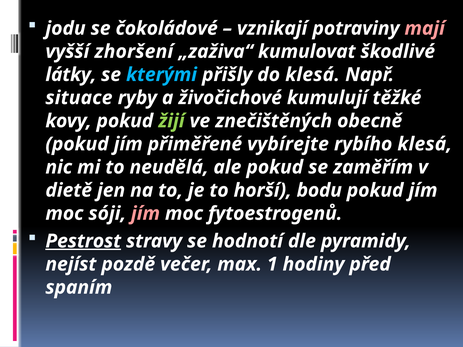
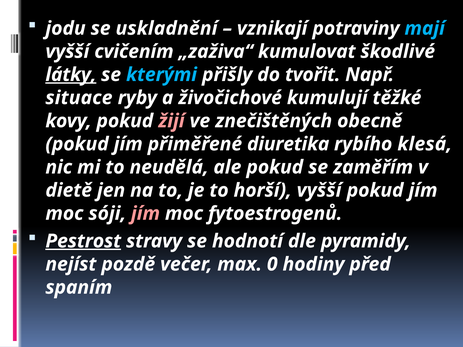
čokoládové: čokoládové -> uskladnění
mají colour: pink -> light blue
zhoršení: zhoršení -> cvičením
látky underline: none -> present
do klesá: klesá -> tvořit
žijí colour: light green -> pink
vybírejte: vybírejte -> diuretika
horší bodu: bodu -> vyšší
1: 1 -> 0
